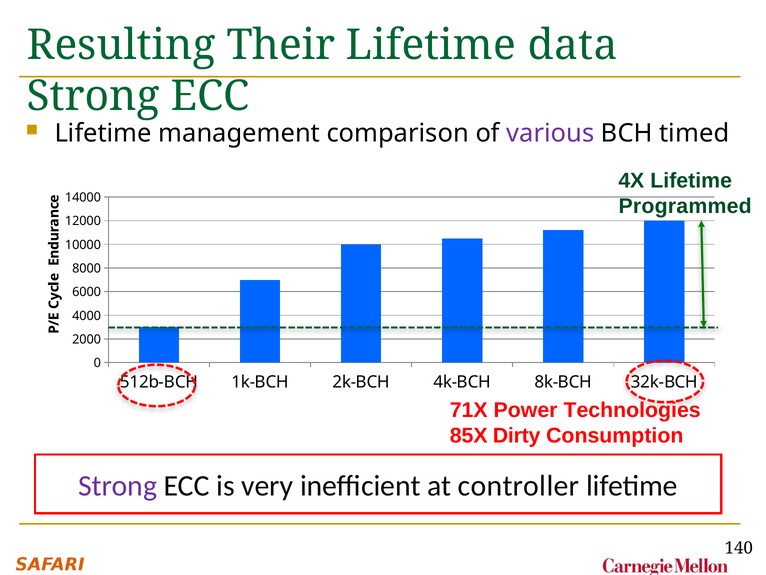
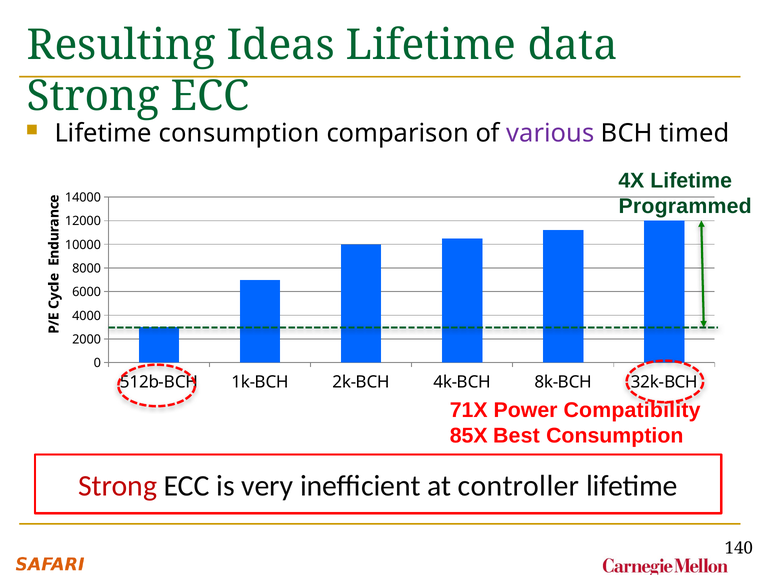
Their: Their -> Ideas
Lifetime management: management -> consumption
Technologies: Technologies -> Compatibility
Dirty: Dirty -> Best
Strong at (118, 486) colour: purple -> red
